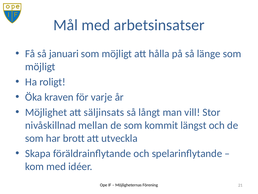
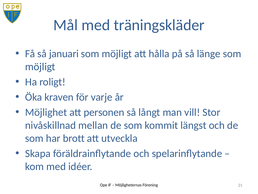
arbetsinsatser: arbetsinsatser -> träningskläder
säljinsats: säljinsats -> personen
